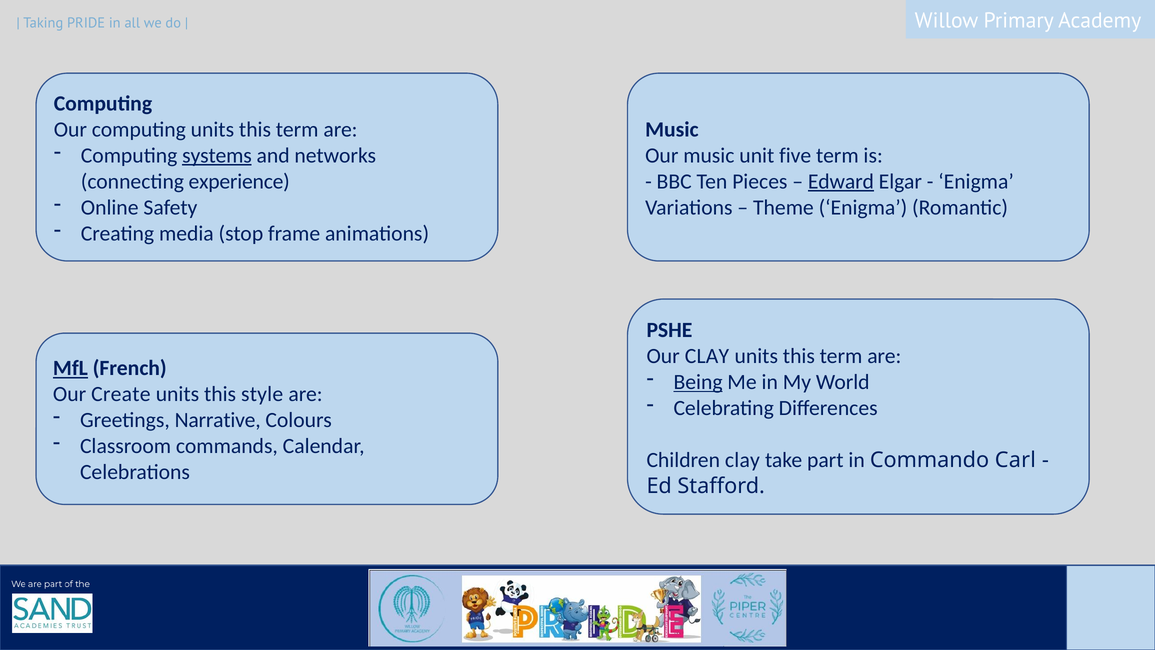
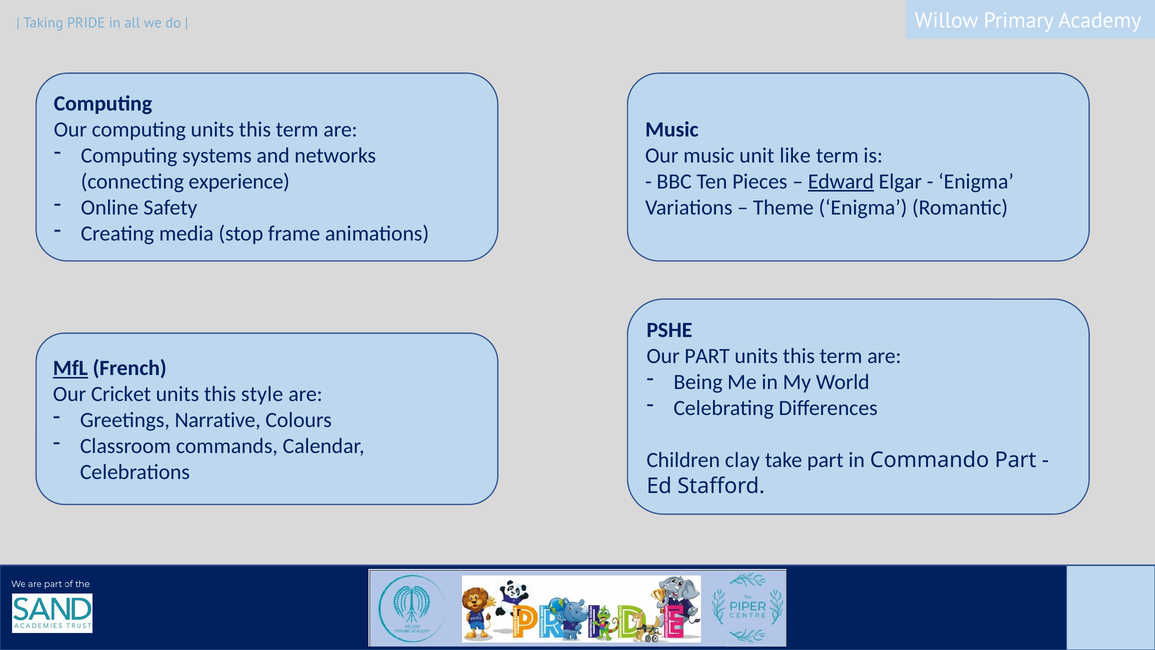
systems underline: present -> none
five: five -> like
Our CLAY: CLAY -> PART
Being underline: present -> none
Create: Create -> Cricket
Commando Carl: Carl -> Part
